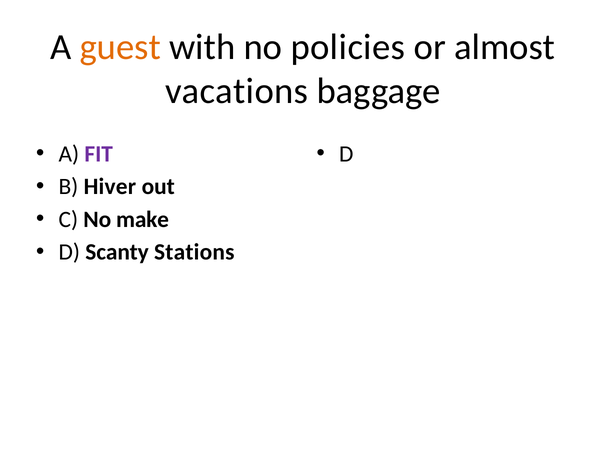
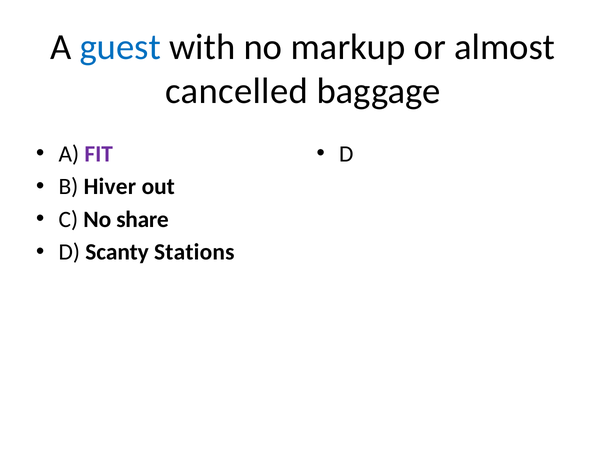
guest colour: orange -> blue
policies: policies -> markup
vacations: vacations -> cancelled
make: make -> share
